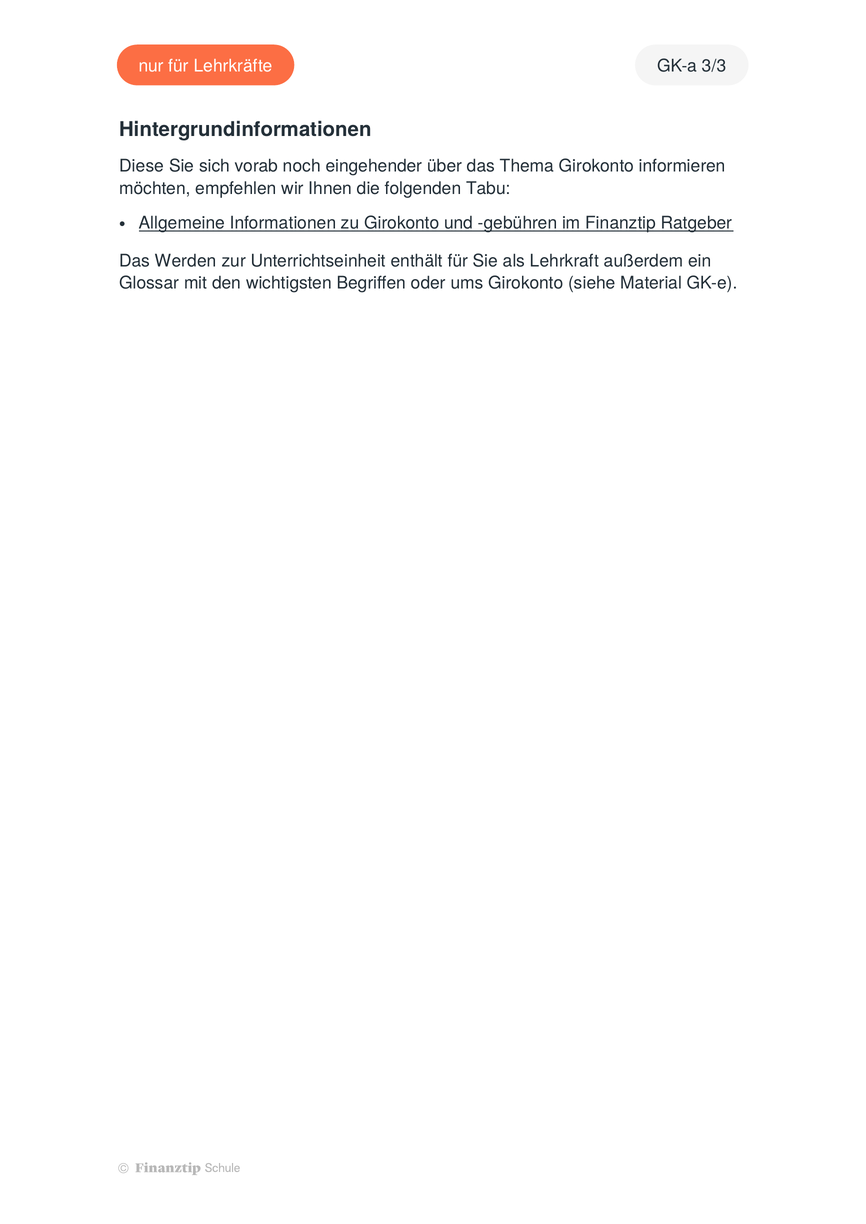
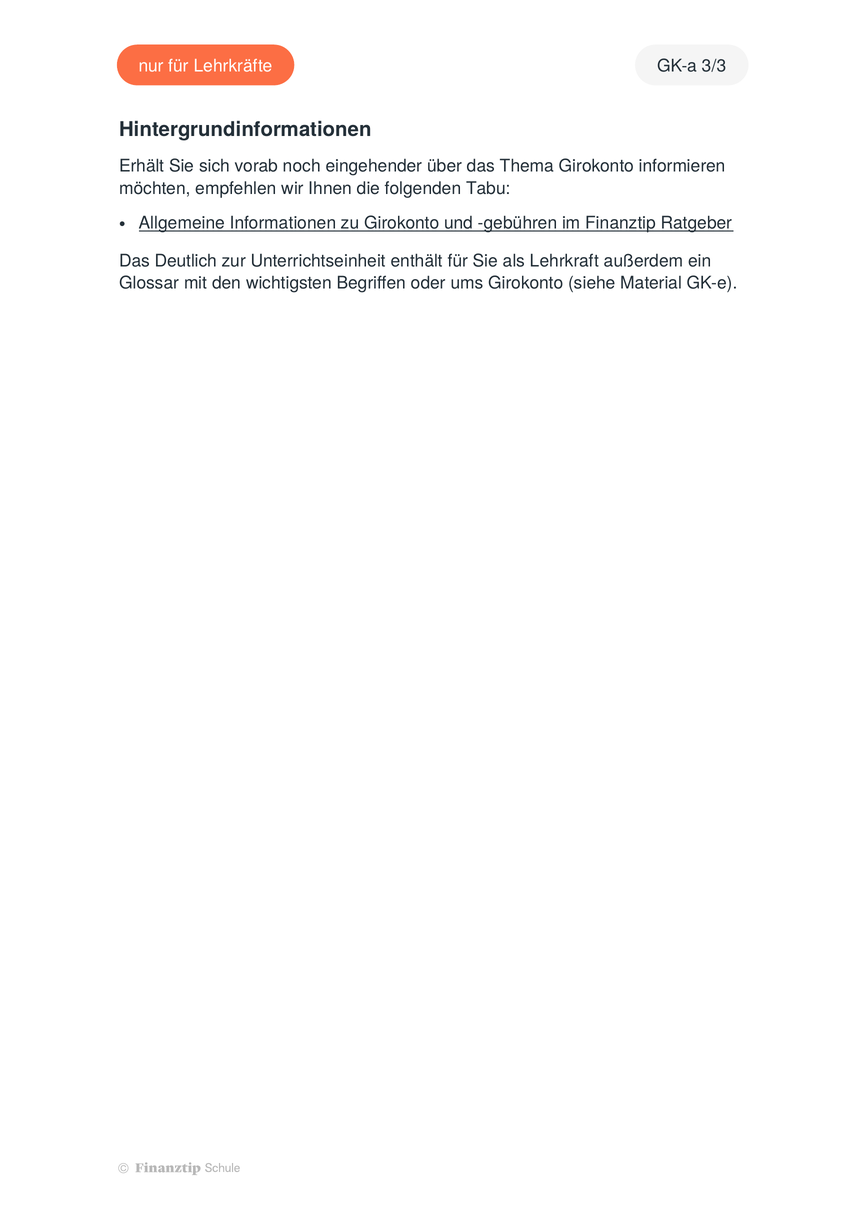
Diese: Diese -> Erhält
Werden: Werden -> Deutlich
